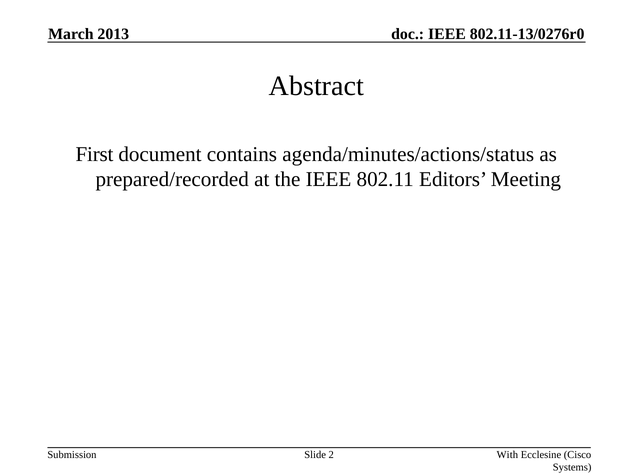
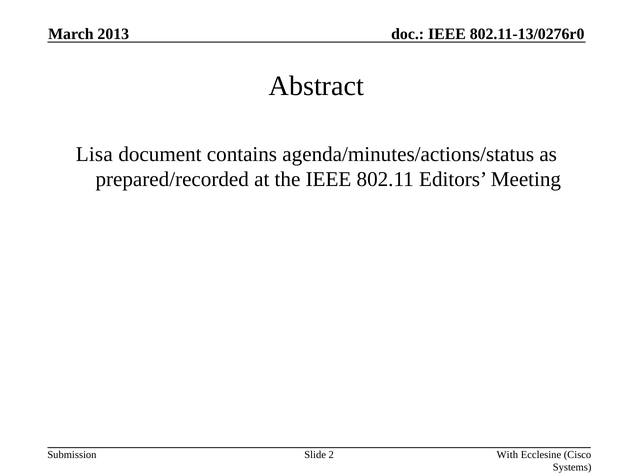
First: First -> Lisa
